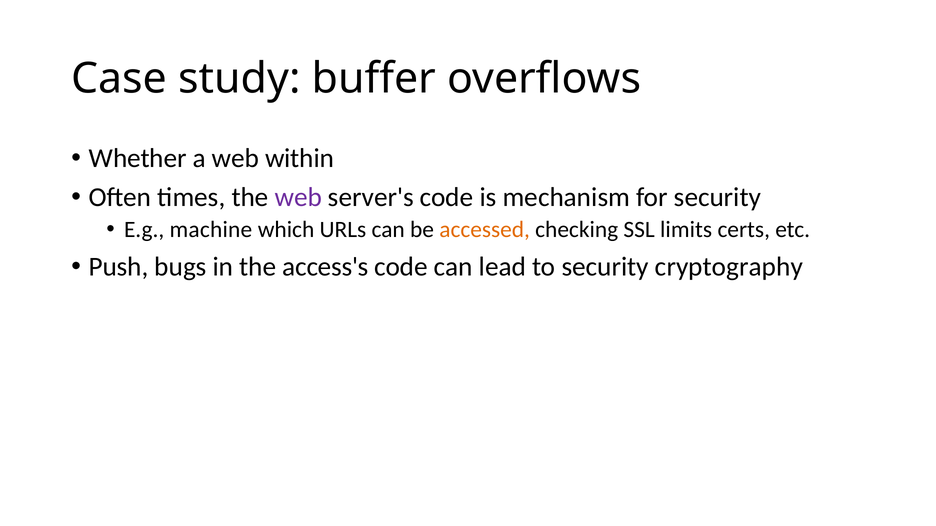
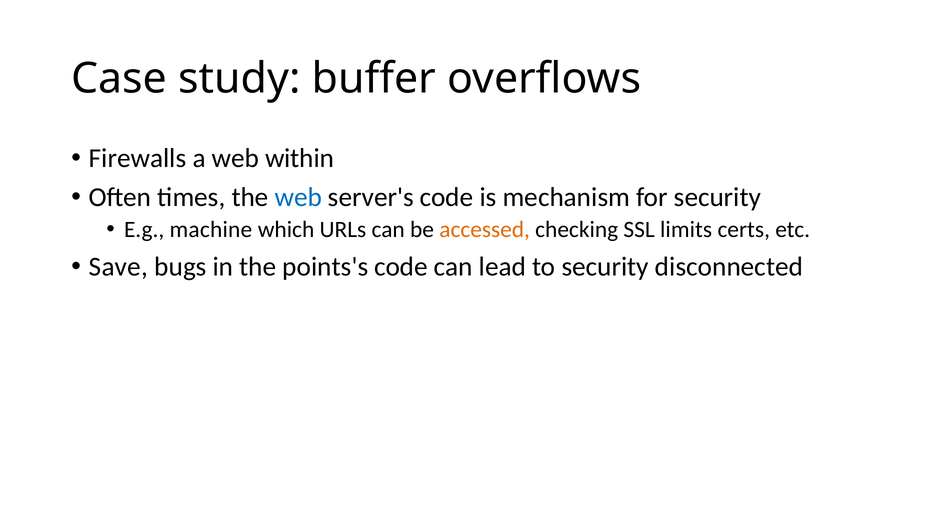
Whether: Whether -> Firewalls
web at (298, 197) colour: purple -> blue
Push: Push -> Save
access's: access's -> points's
cryptography: cryptography -> disconnected
